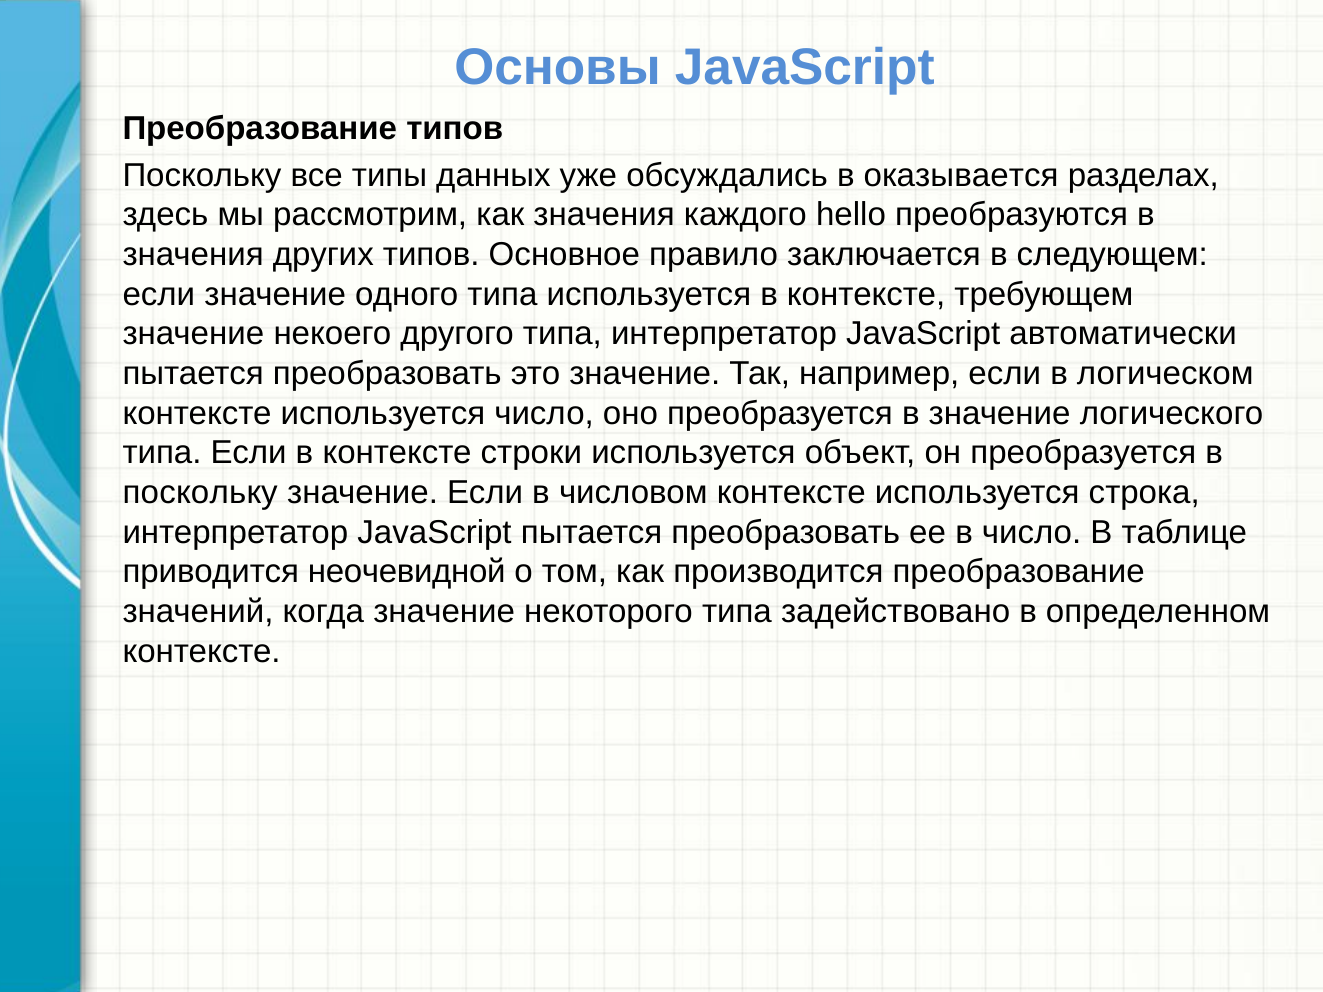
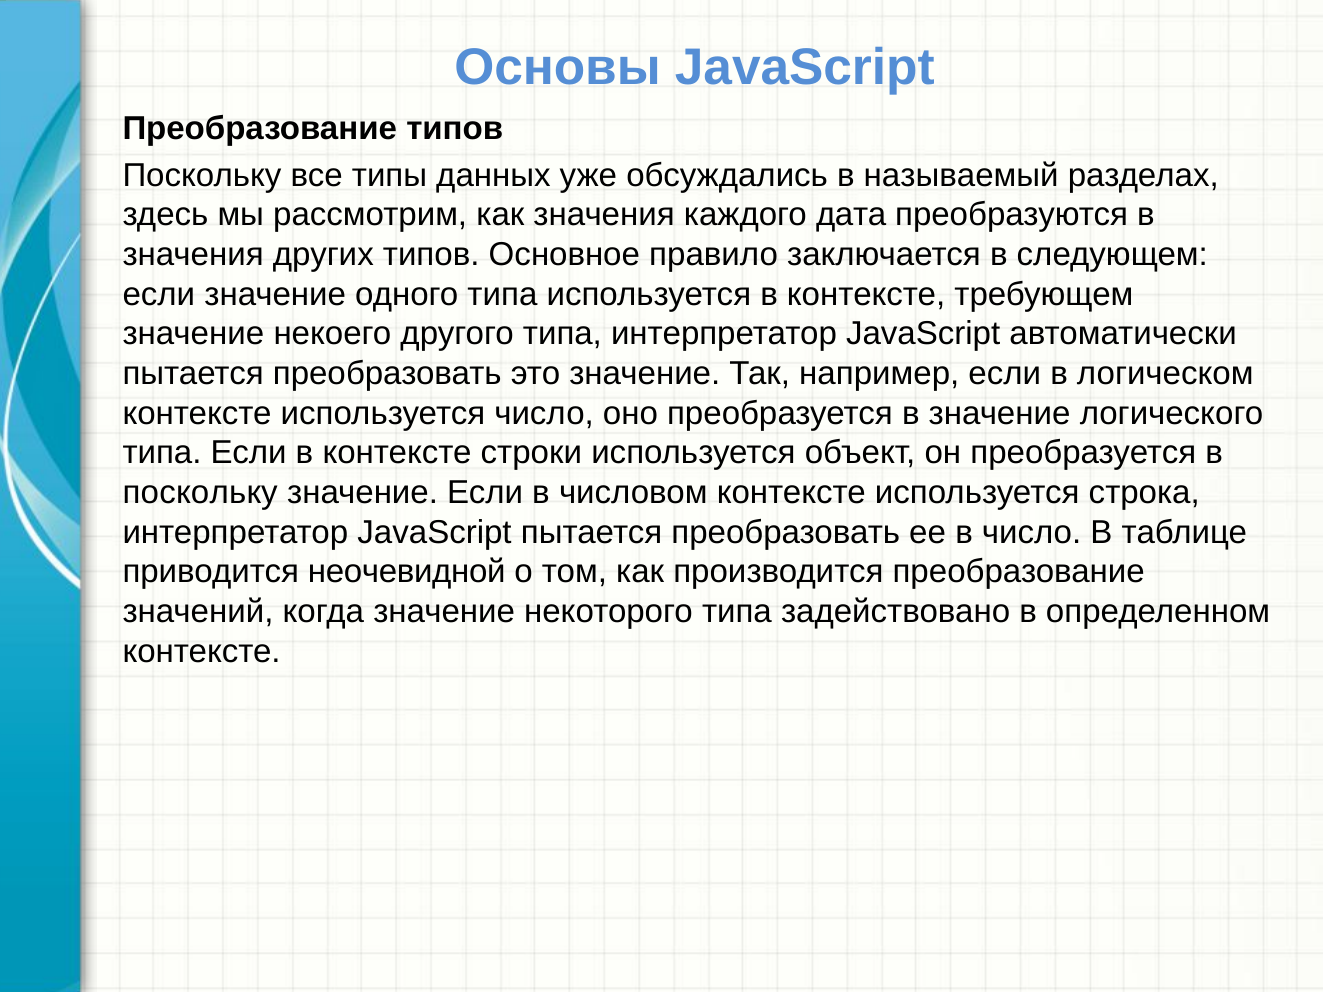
оказывается: оказывается -> называемый
hello: hello -> дата
